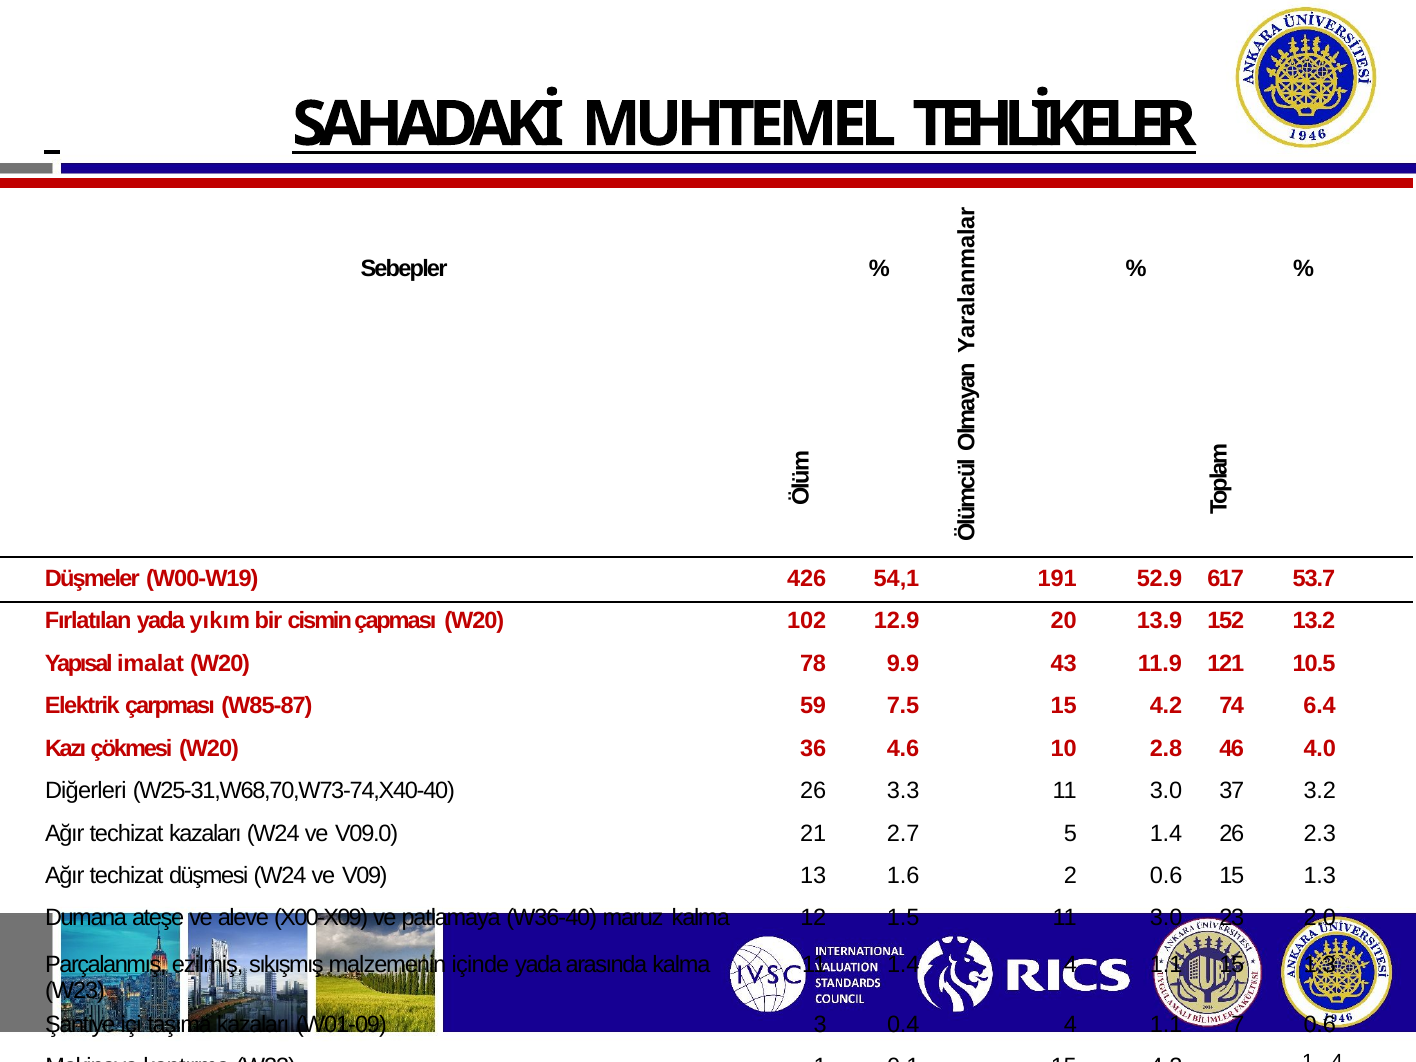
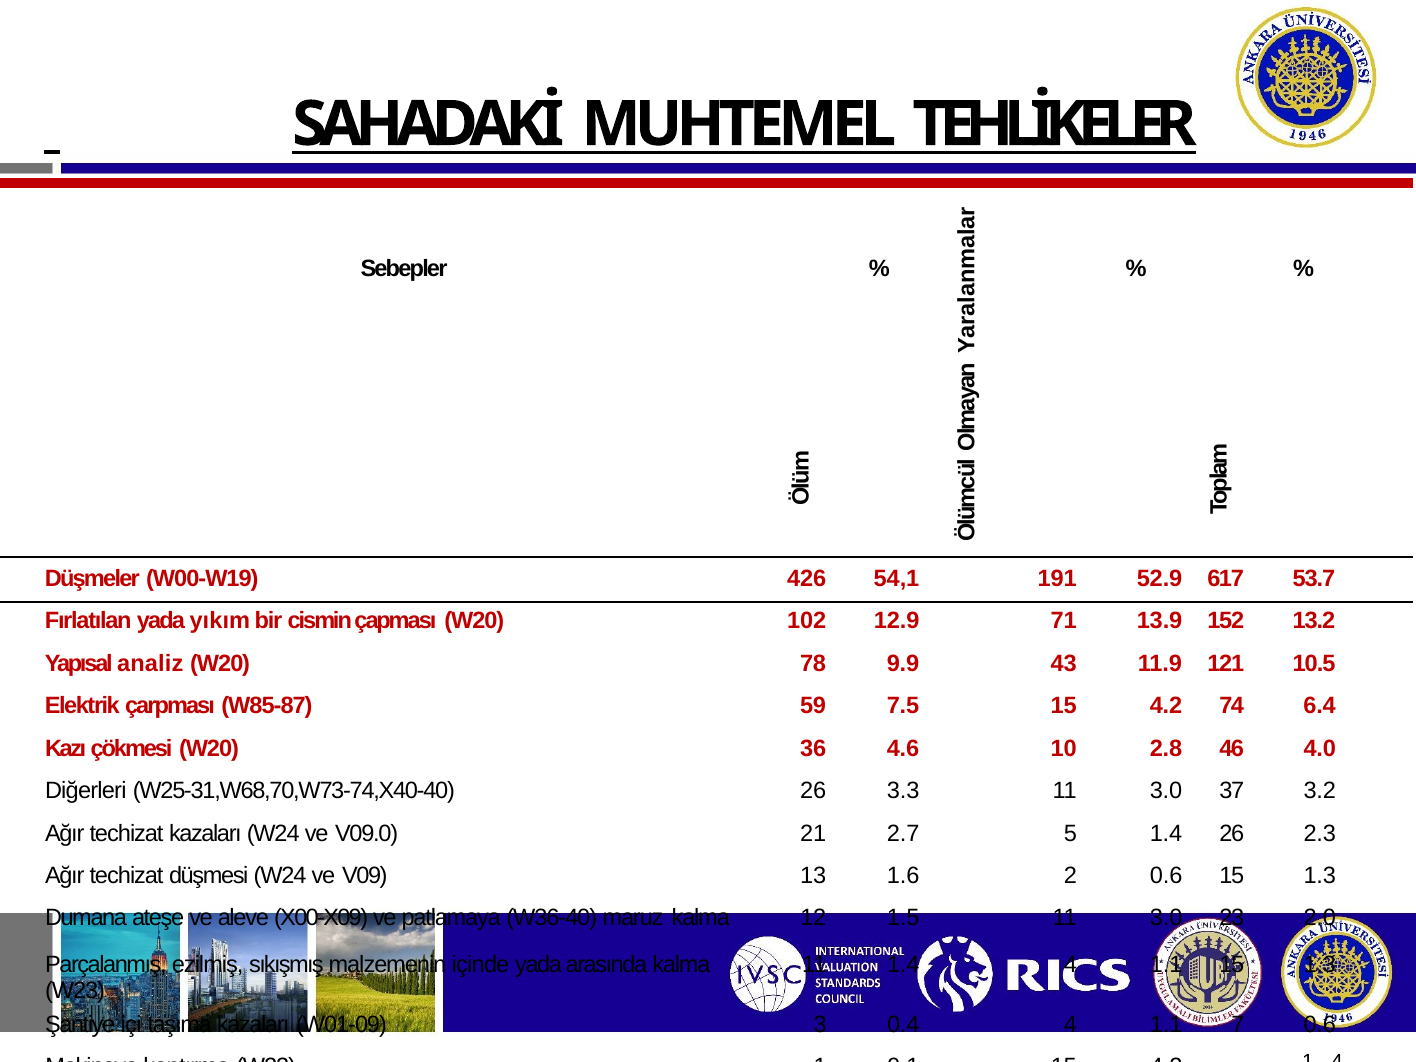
20: 20 -> 71
imalat: imalat -> analiz
